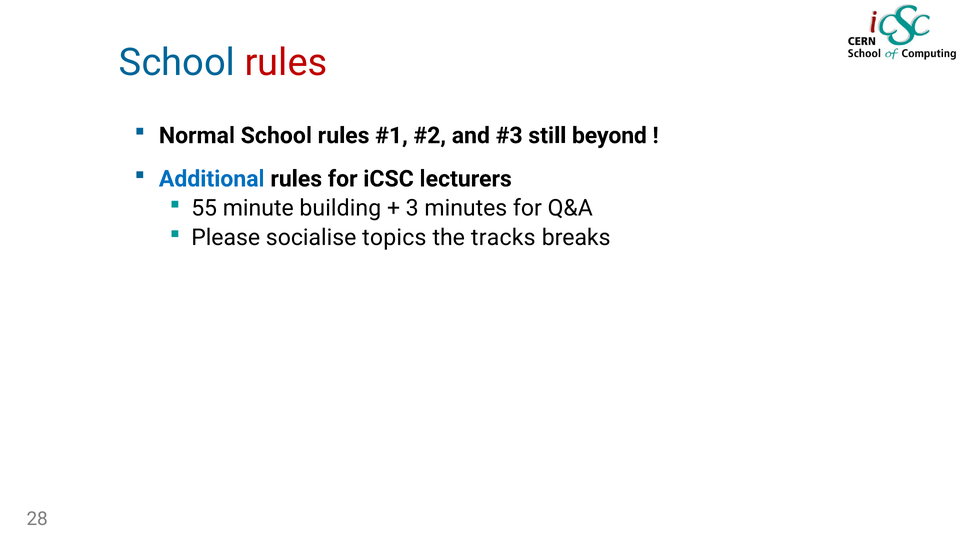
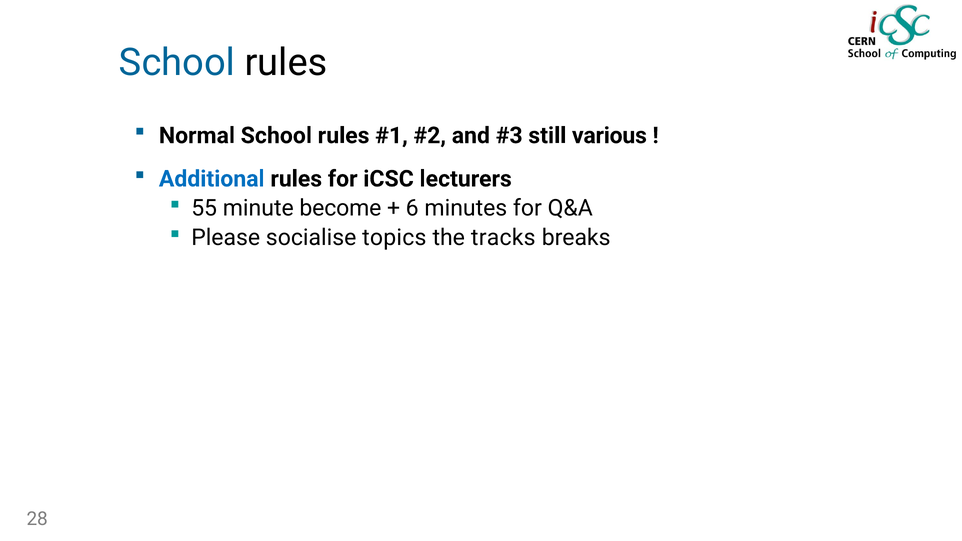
rules at (286, 63) colour: red -> black
beyond: beyond -> various
building: building -> become
3: 3 -> 6
